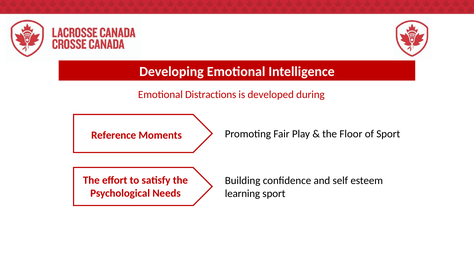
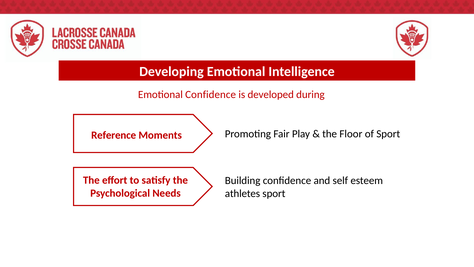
Emotional Distractions: Distractions -> Confidence
learning: learning -> athletes
